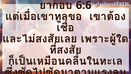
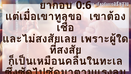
6:6: 6:6 -> 0:6
